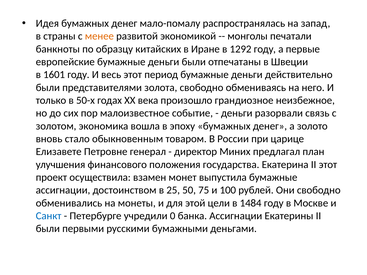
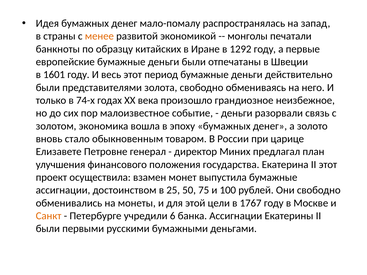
50-х: 50-х -> 74-х
1484: 1484 -> 1767
Санкт colour: blue -> orange
0: 0 -> 6
